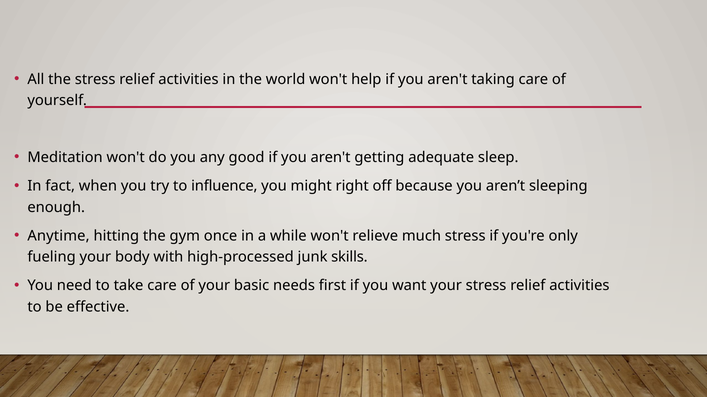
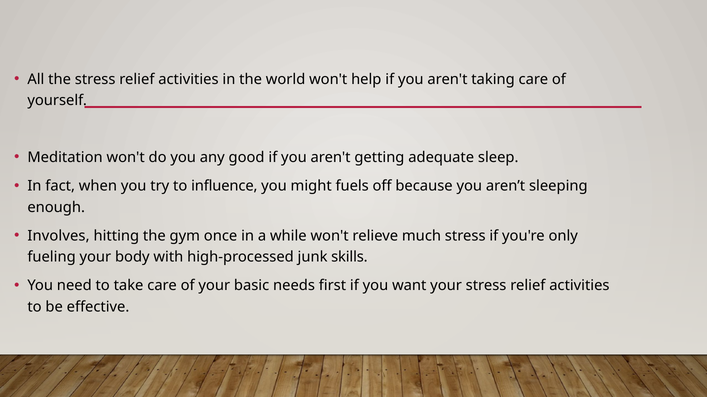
right: right -> fuels
Anytime: Anytime -> Involves
